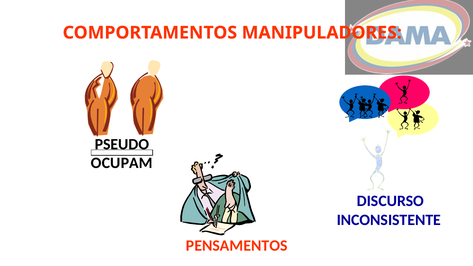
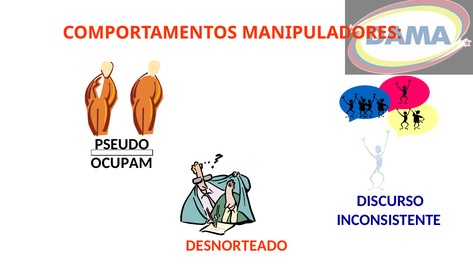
PENSAMENTOS: PENSAMENTOS -> DESNORTEADO
